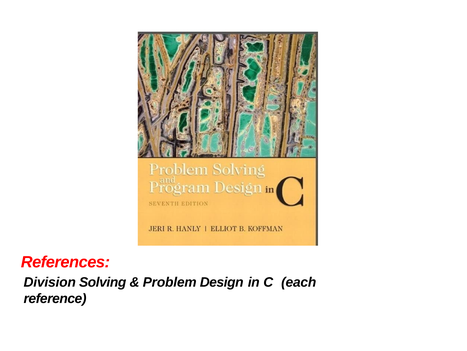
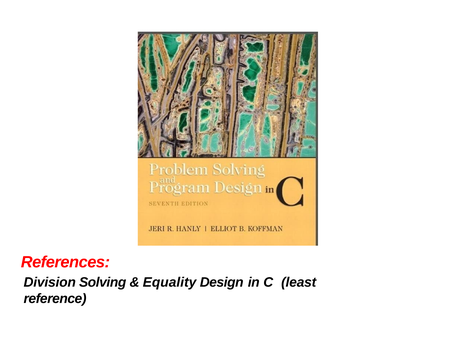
Problem: Problem -> Equality
each: each -> least
